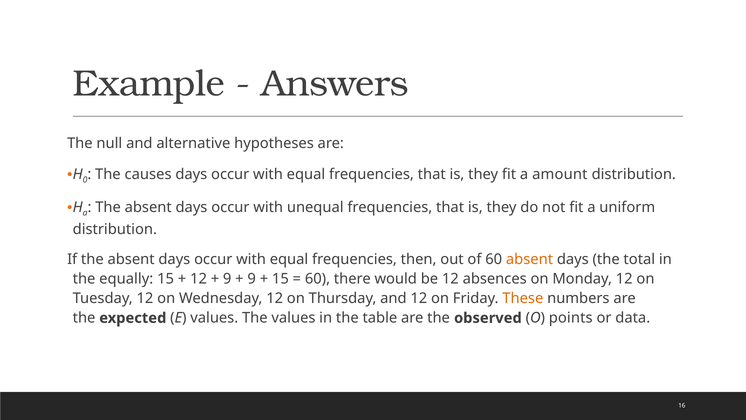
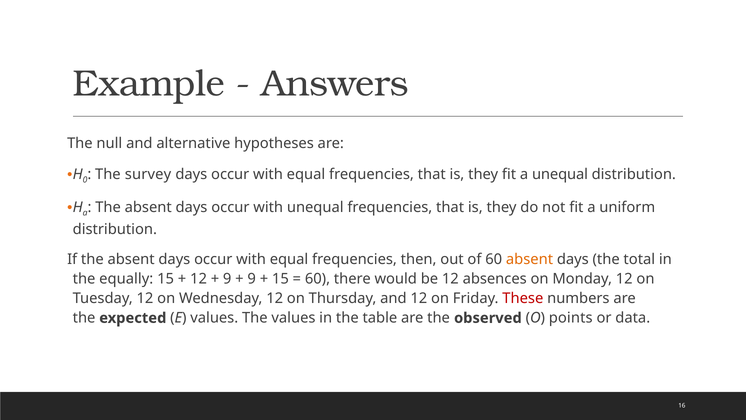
causes: causes -> survey
a amount: amount -> unequal
These colour: orange -> red
